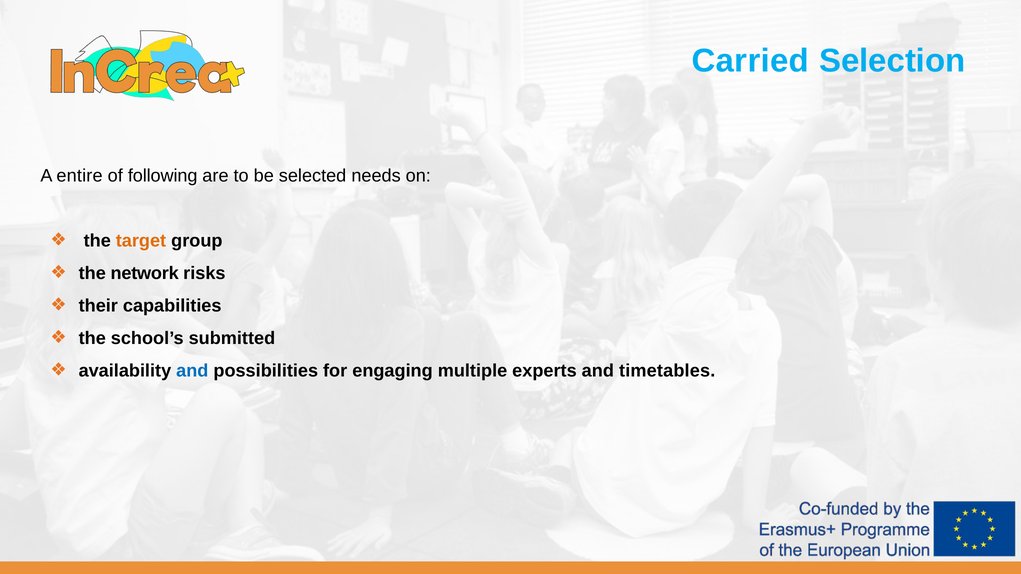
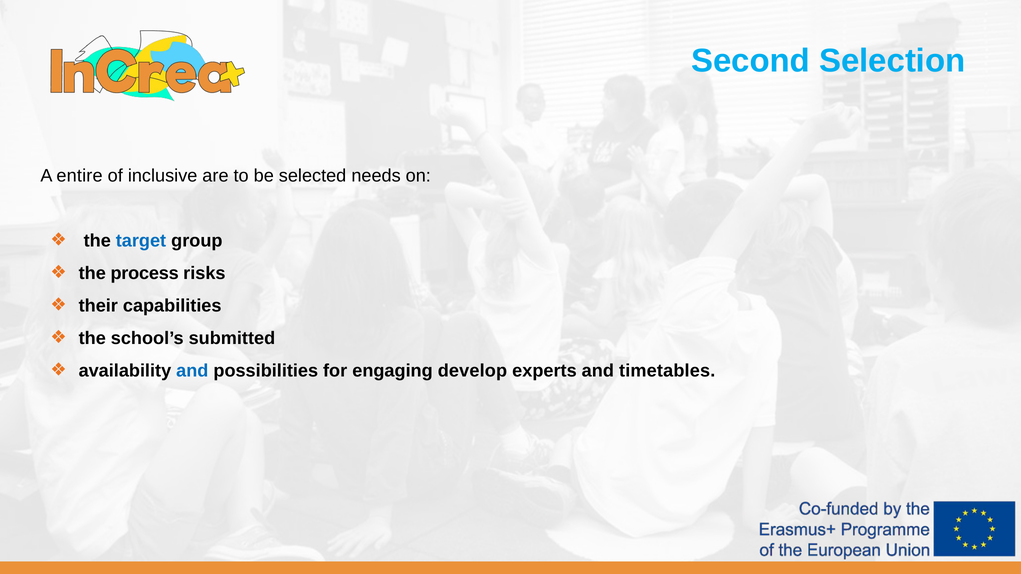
Carried: Carried -> Second
following: following -> inclusive
target colour: orange -> blue
network: network -> process
multiple: multiple -> develop
